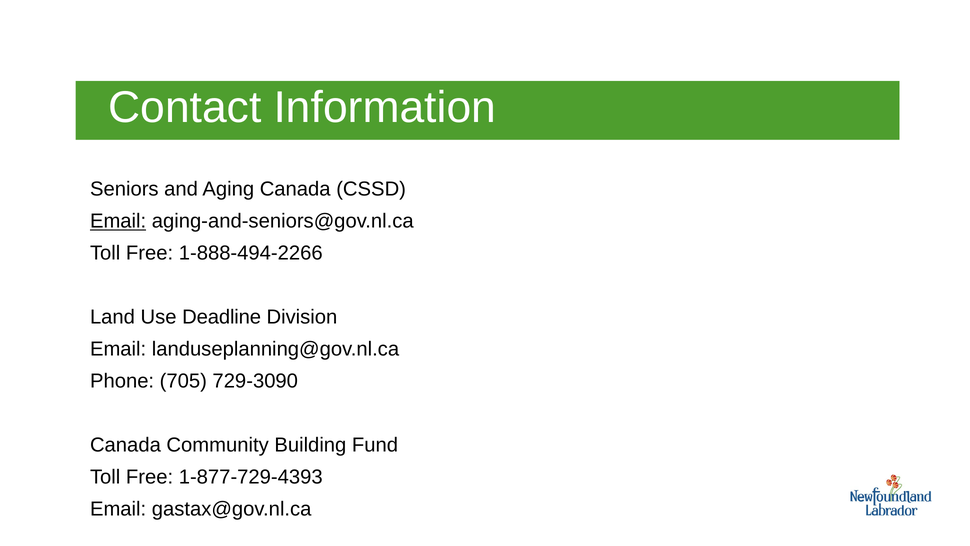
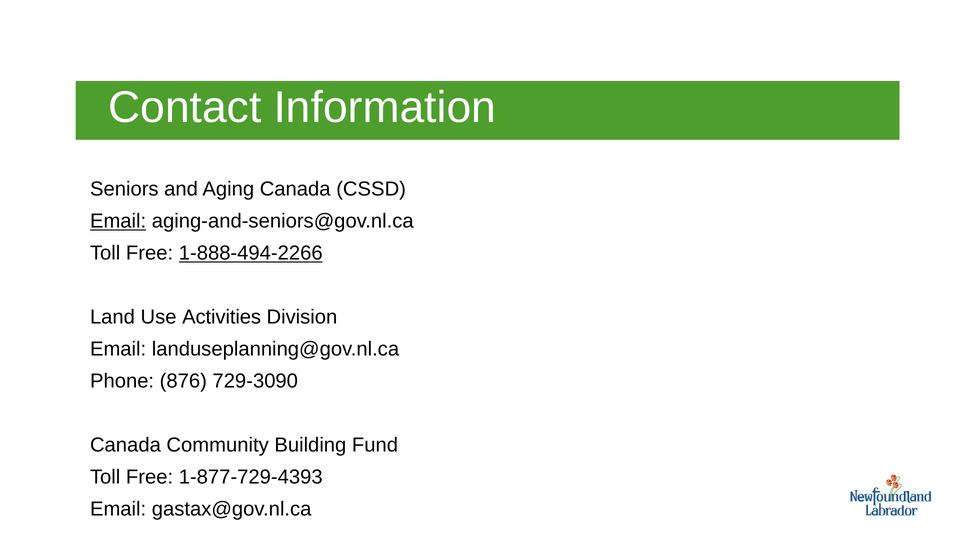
1-888-494-2266 underline: none -> present
Deadline: Deadline -> Activities
705: 705 -> 876
